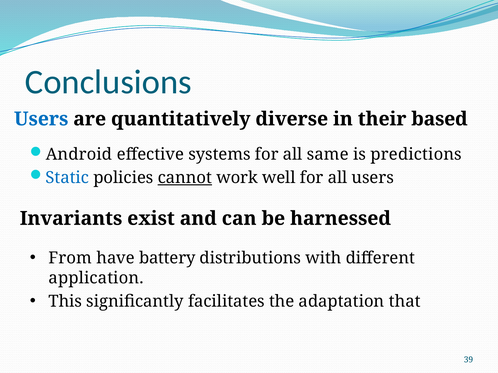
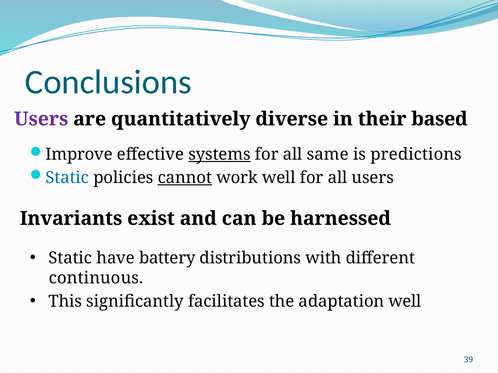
Users at (41, 119) colour: blue -> purple
Android: Android -> Improve
systems underline: none -> present
From at (70, 258): From -> Static
application: application -> continuous
adaptation that: that -> well
